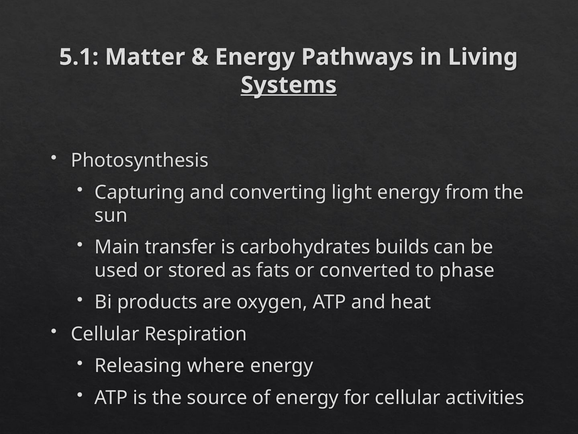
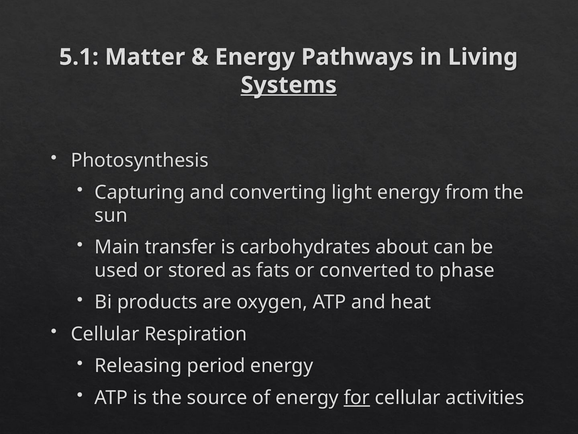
builds: builds -> about
where: where -> period
for underline: none -> present
